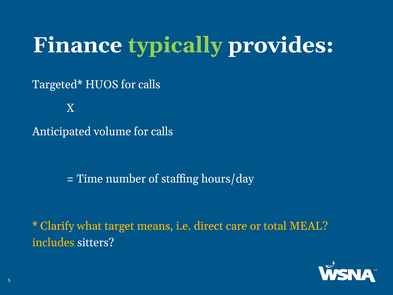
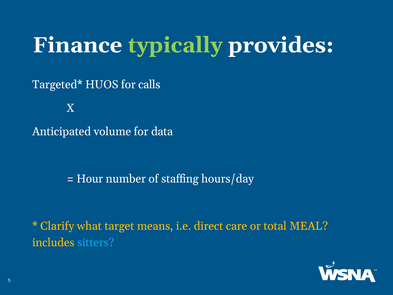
volume for calls: calls -> data
Time: Time -> Hour
sitters colour: white -> light blue
